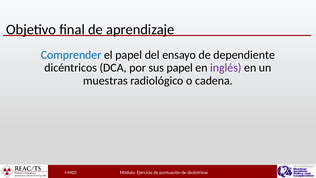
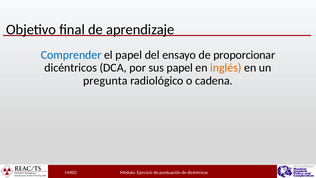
dependiente: dependiente -> proporcionar
inglés colour: purple -> orange
muestras: muestras -> pregunta
